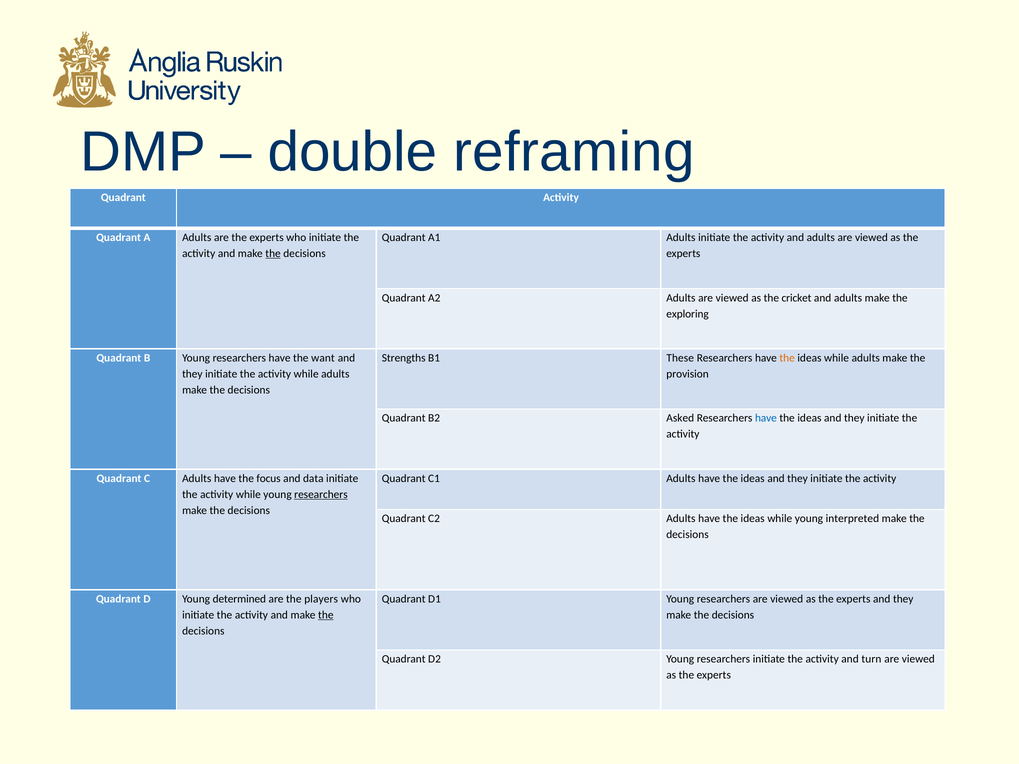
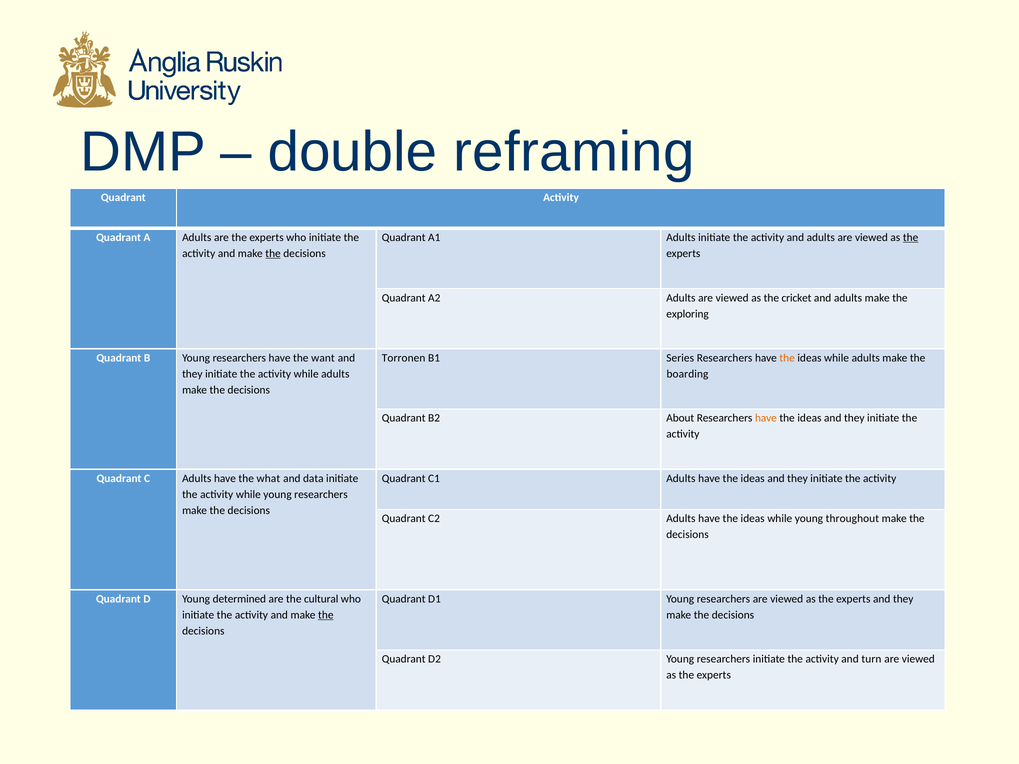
the at (911, 238) underline: none -> present
Strengths: Strengths -> Torronen
These: These -> Series
provision: provision -> boarding
Asked: Asked -> About
have at (766, 418) colour: blue -> orange
focus: focus -> what
researchers at (321, 495) underline: present -> none
interpreted: interpreted -> throughout
players: players -> cultural
